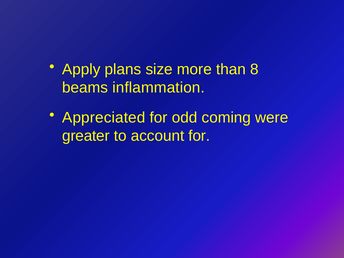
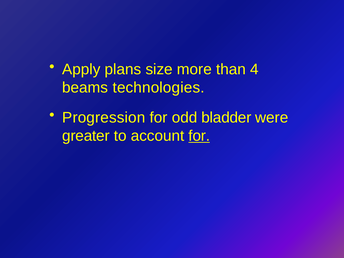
8: 8 -> 4
inflammation: inflammation -> technologies
Appreciated: Appreciated -> Progression
coming: coming -> bladder
for at (199, 136) underline: none -> present
